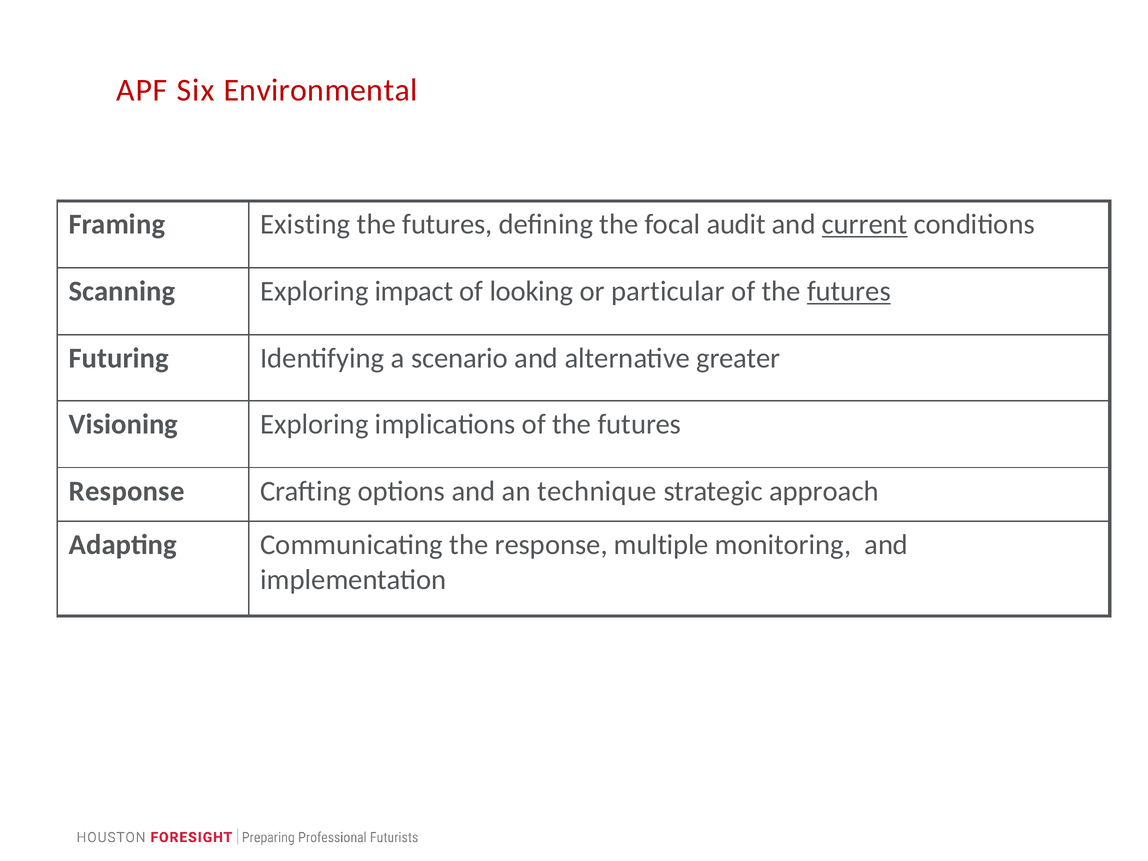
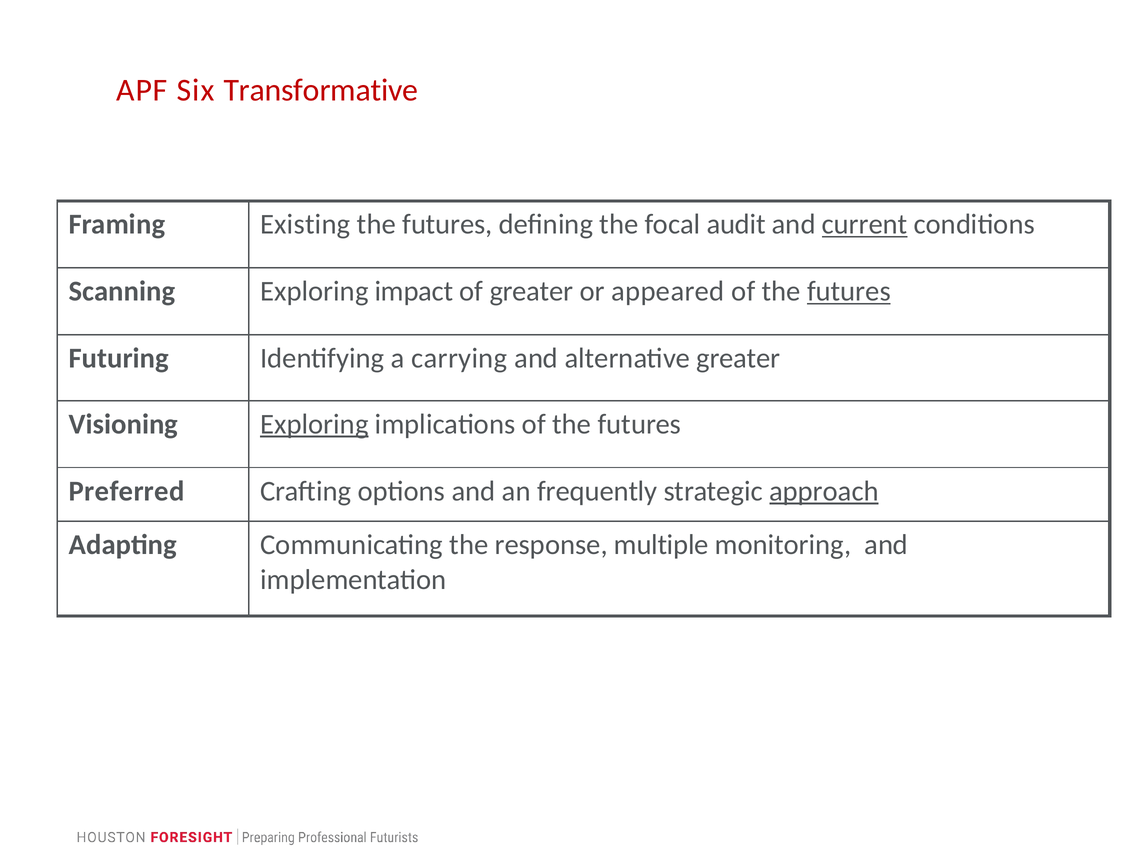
Environmental: Environmental -> Transformative
of looking: looking -> greater
particular: particular -> appeared
scenario: scenario -> carrying
Exploring at (314, 424) underline: none -> present
Response at (127, 491): Response -> Preferred
technique: technique -> frequently
approach underline: none -> present
